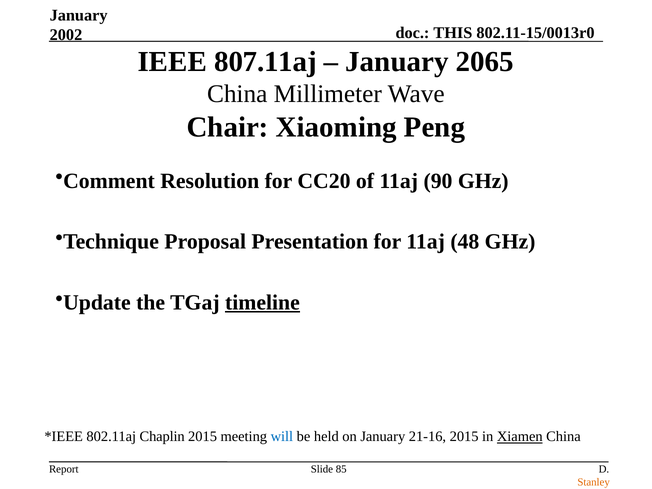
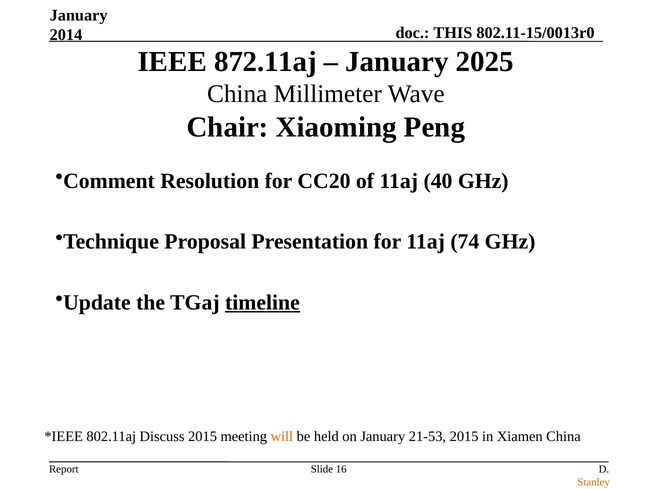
2002: 2002 -> 2014
807.11aj: 807.11aj -> 872.11aj
2065: 2065 -> 2025
90: 90 -> 40
48: 48 -> 74
Chaplin: Chaplin -> Discuss
will colour: blue -> orange
21-16: 21-16 -> 21-53
Xiamen underline: present -> none
85: 85 -> 16
